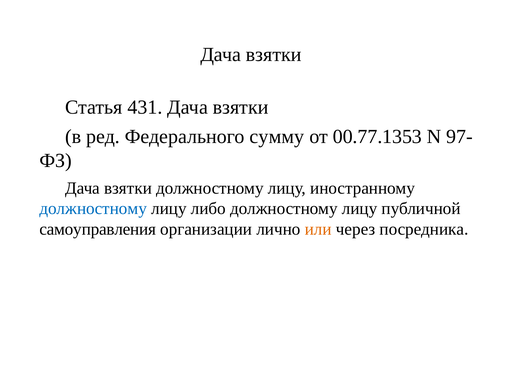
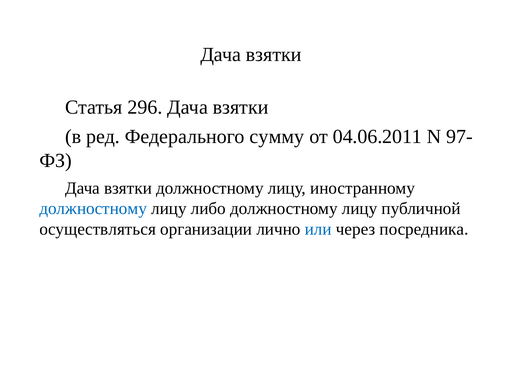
431: 431 -> 296
00.77.1353: 00.77.1353 -> 04.06.2011
самоуправления: самоуправления -> осуществляться
или colour: orange -> blue
